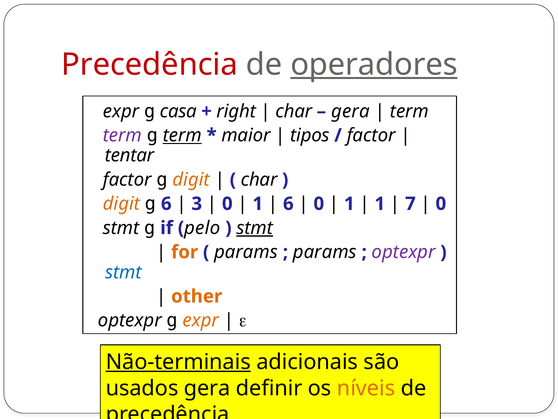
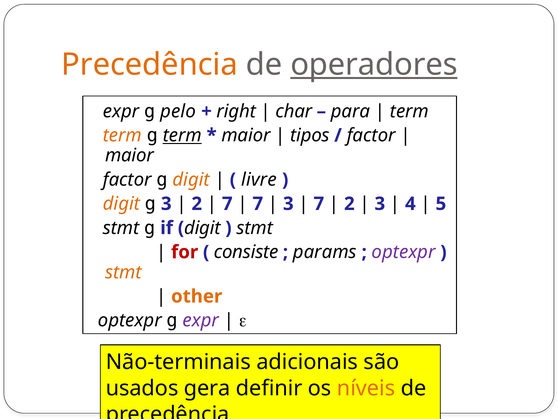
Precedência at (150, 64) colour: red -> orange
casa: casa -> pelo
gera at (350, 111): gera -> para
term at (122, 135) colour: purple -> orange
tentar at (130, 155): tentar -> maior
char at (259, 179): char -> livre
g 6: 6 -> 3
3 at (197, 204): 3 -> 2
0 at (227, 204): 0 -> 7
1 at (258, 204): 1 -> 7
6 at (288, 204): 6 -> 3
0 at (319, 204): 0 -> 7
1 at (349, 204): 1 -> 2
1 at (380, 204): 1 -> 3
7: 7 -> 4
0 at (441, 204): 0 -> 5
pelo at (202, 228): pelo -> digit
stmt at (255, 228) underline: present -> none
for colour: orange -> red
params at (246, 252): params -> consiste
stmt at (123, 272) colour: blue -> orange
expr at (201, 320) colour: orange -> purple
Não-terminais underline: present -> none
